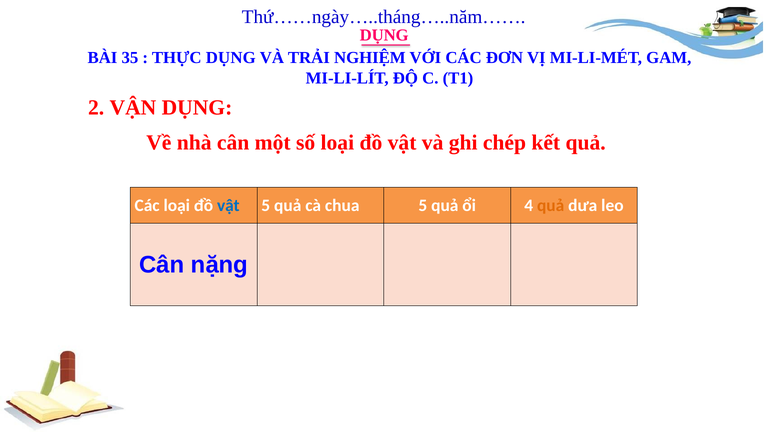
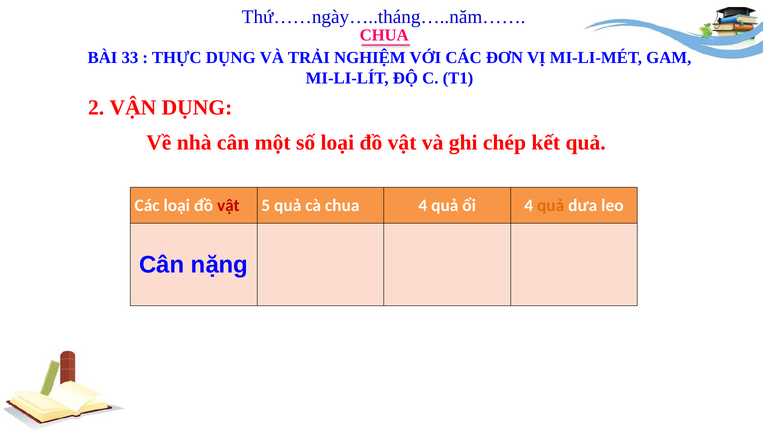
DỤNG at (384, 35): DỤNG -> CHUA
35: 35 -> 33
vật at (228, 205) colour: blue -> red
chua 5: 5 -> 4
